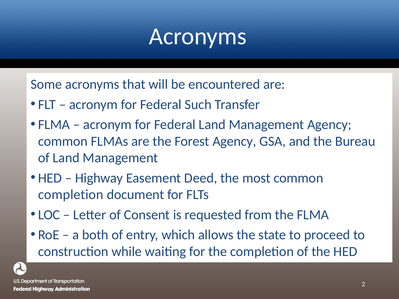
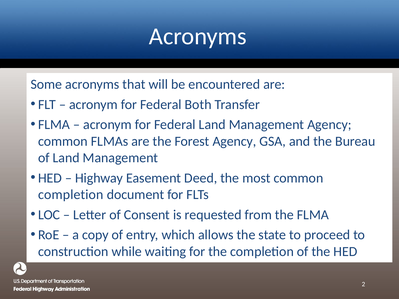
Such: Such -> Both
both: both -> copy
